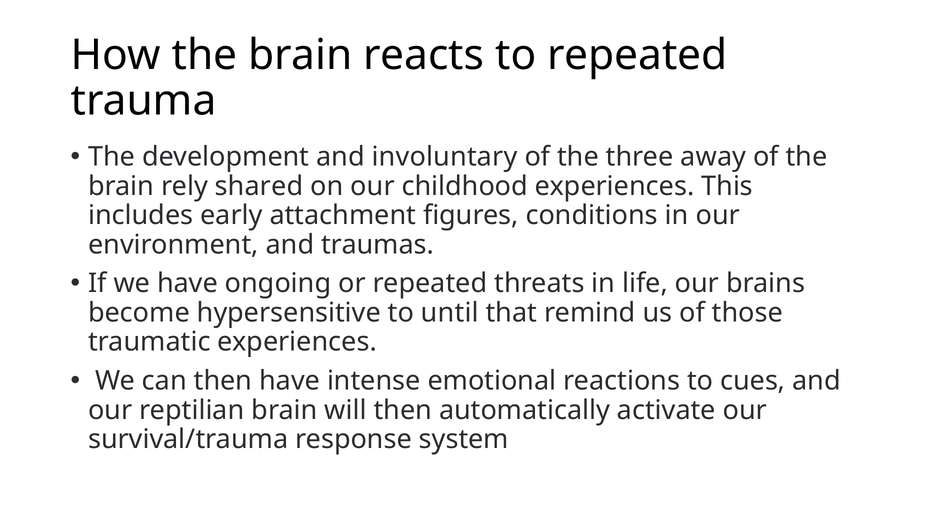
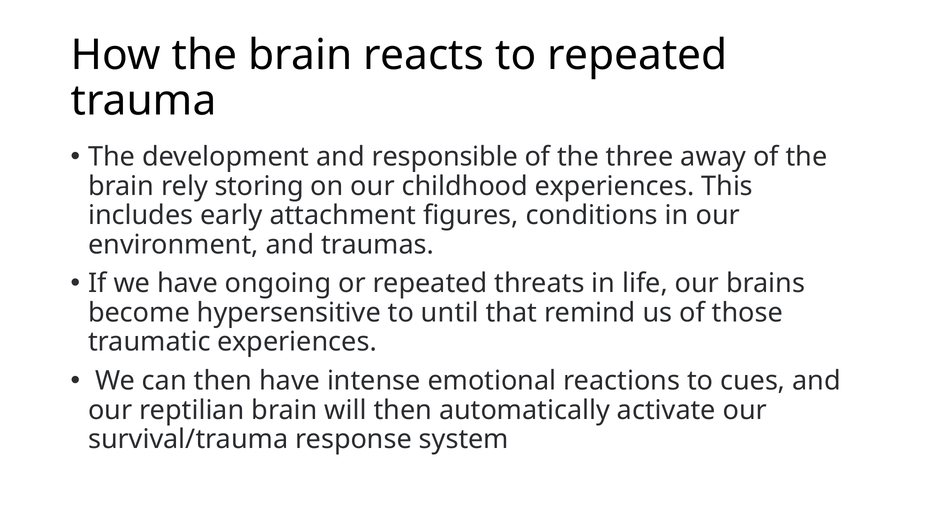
involuntary: involuntary -> responsible
shared: shared -> storing
